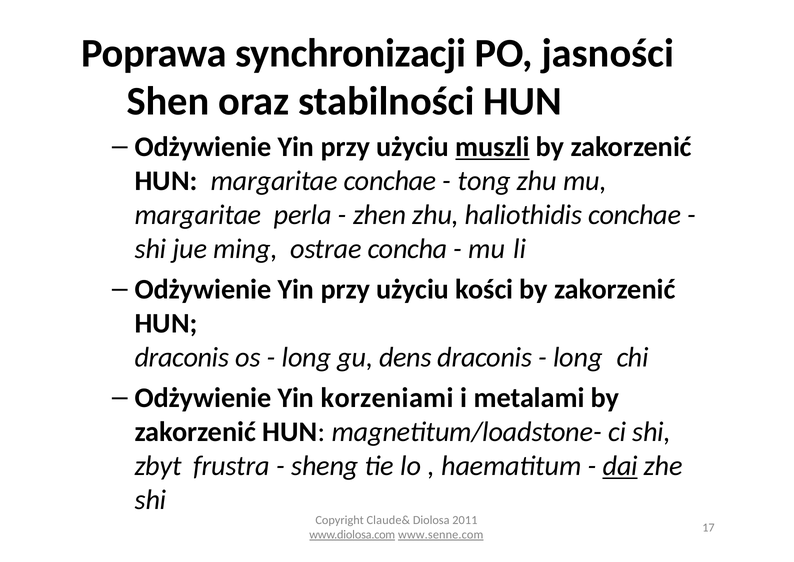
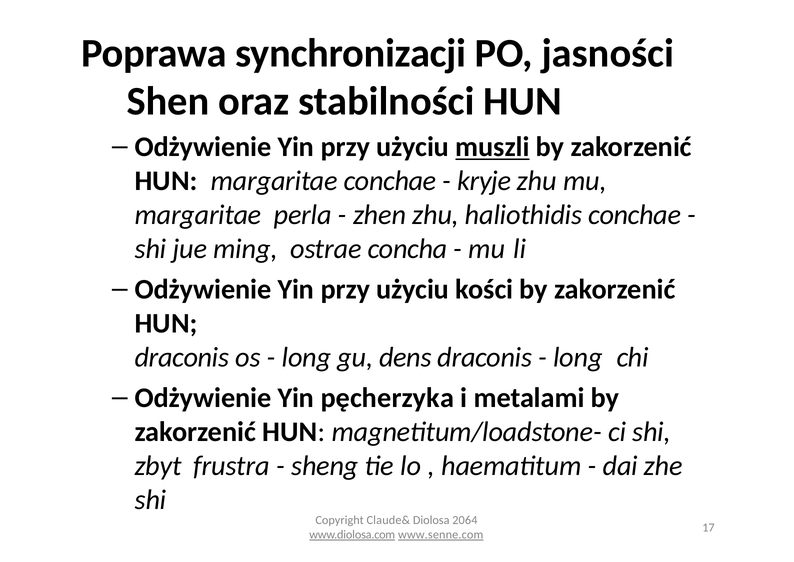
tong: tong -> kryje
korzeniami: korzeniami -> pęcherzyka
dai underline: present -> none
2011: 2011 -> 2064
